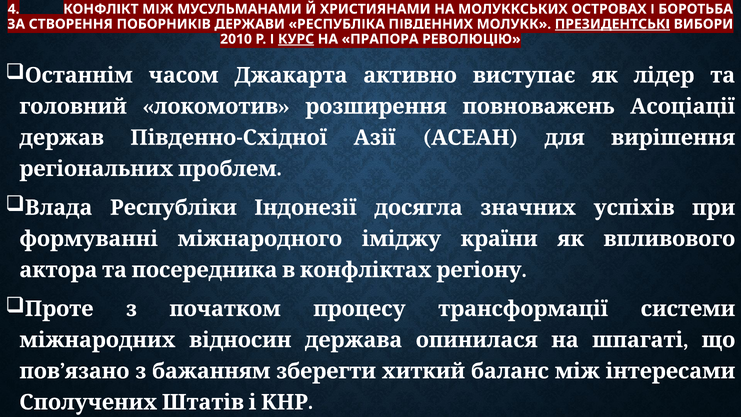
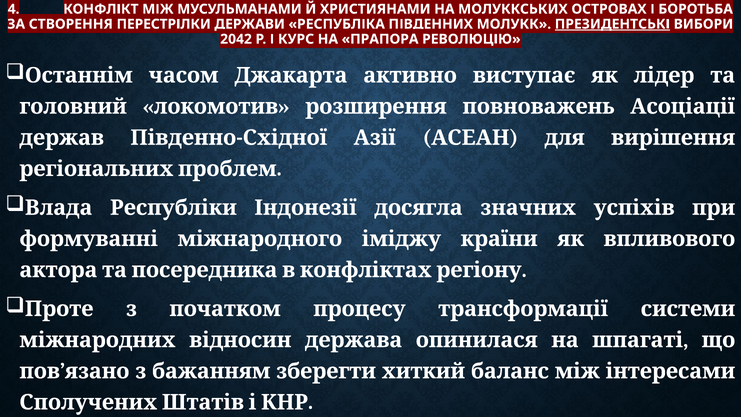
ПОБОРНИКІВ: ПОБОРНИКІВ -> ПЕРЕСТРІЛКИ
2010: 2010 -> 2042
КУРС underline: present -> none
